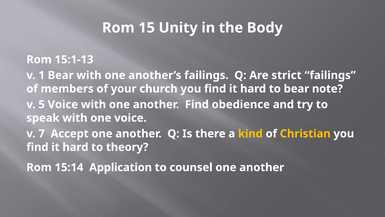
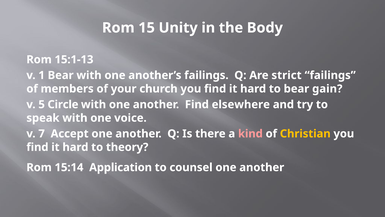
note: note -> gain
5 Voice: Voice -> Circle
obedience: obedience -> elsewhere
kind colour: yellow -> pink
